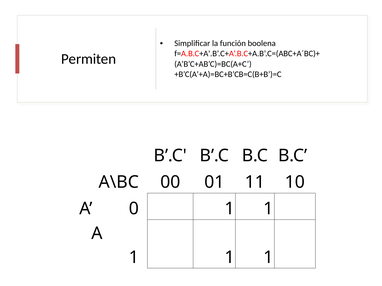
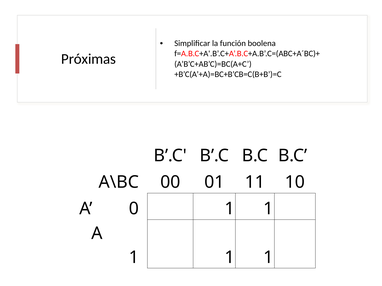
Permiten: Permiten -> Próximas
